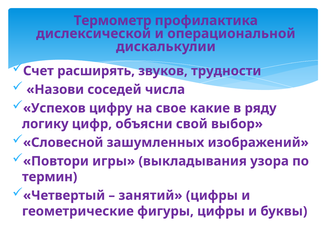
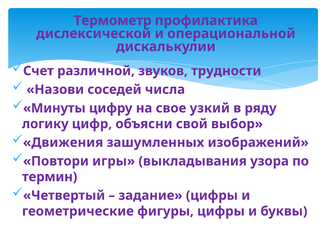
расширять: расширять -> различной
Успехов: Успехов -> Минуты
какие: какие -> узкий
Словесной: Словесной -> Движения
занятий: занятий -> задание
